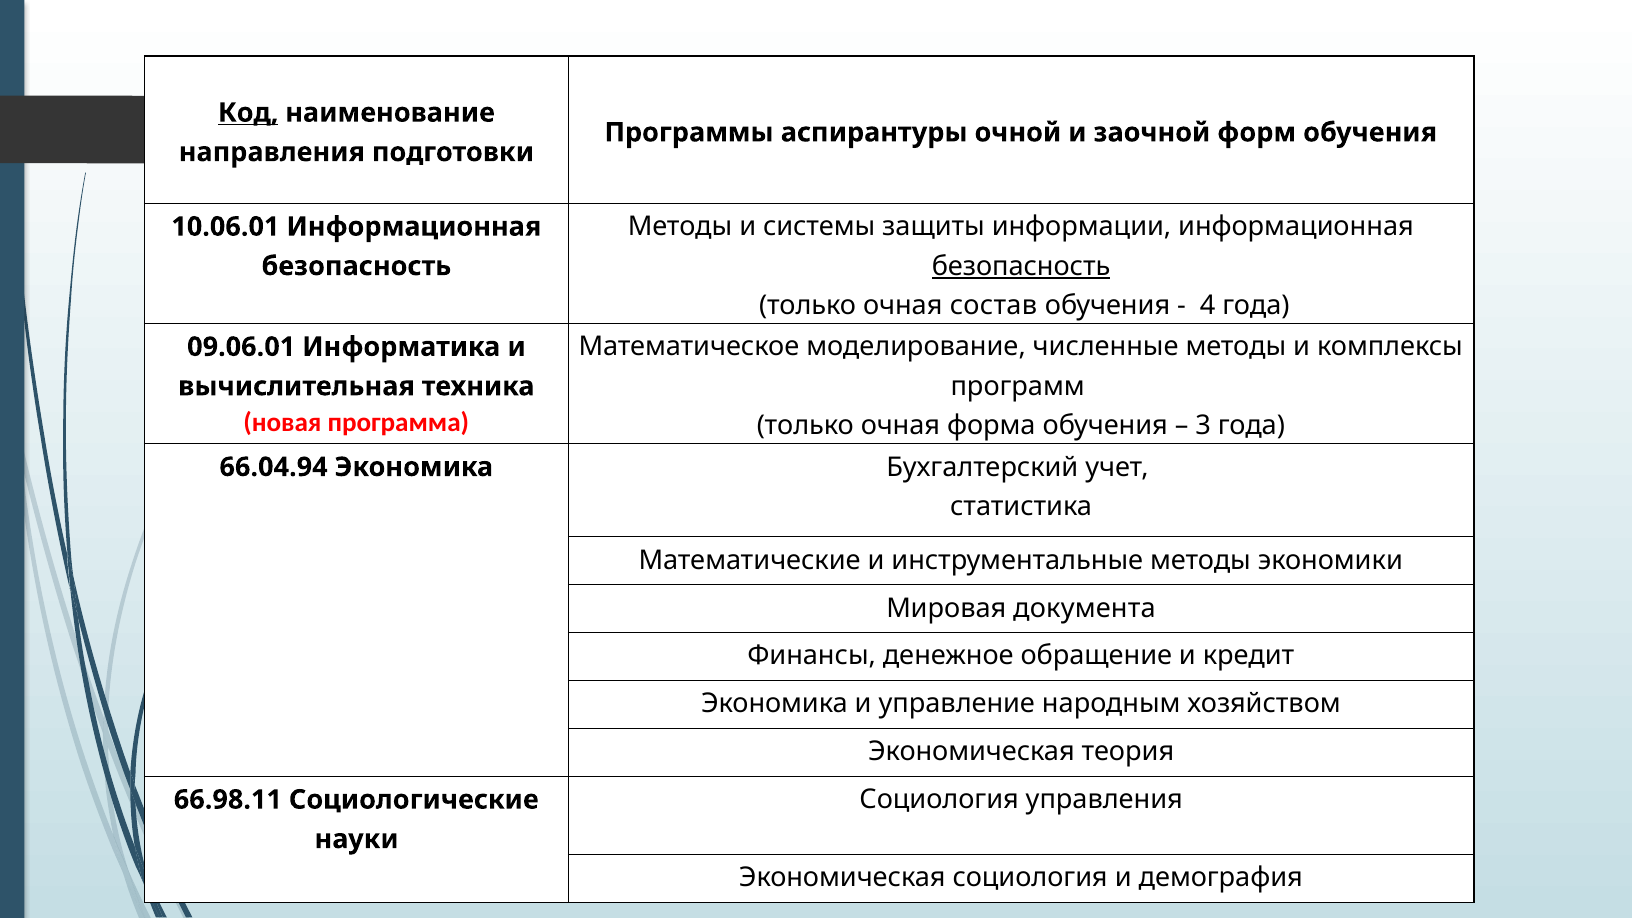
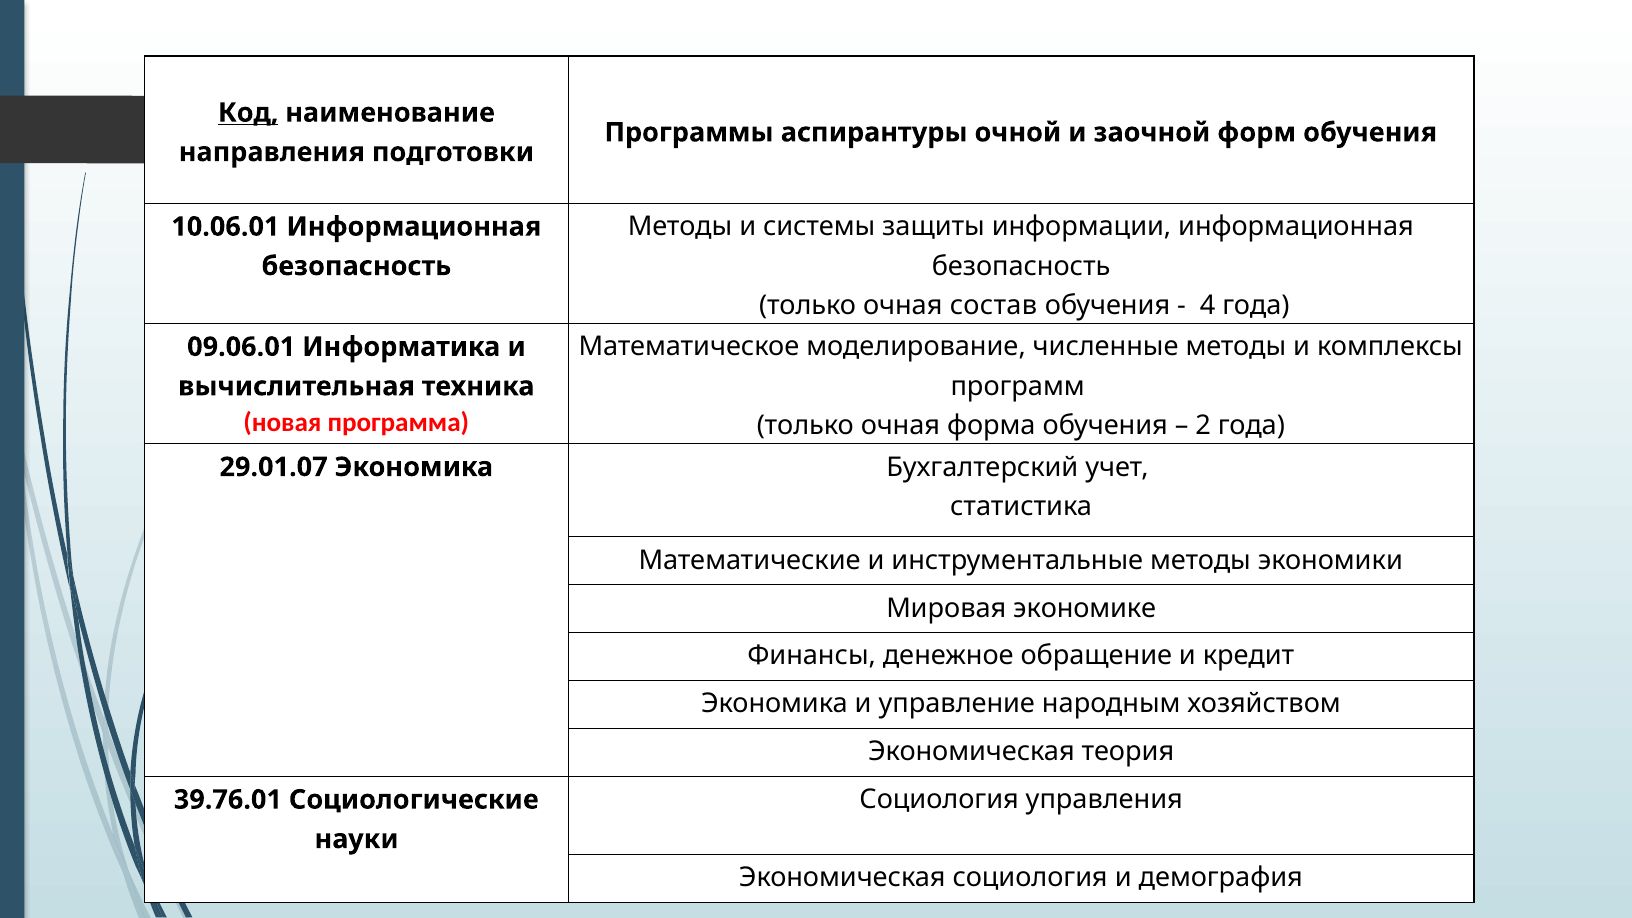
безопасность at (1021, 266) underline: present -> none
3: 3 -> 2
66.04.94: 66.04.94 -> 29.01.07
документа: документа -> экономике
66.98.11: 66.98.11 -> 39.76.01
